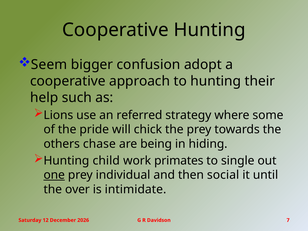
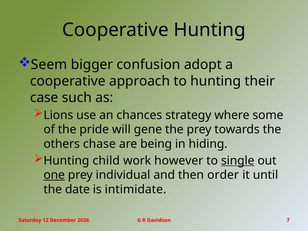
help: help -> case
referred: referred -> chances
chick: chick -> gene
primates: primates -> however
single underline: none -> present
social: social -> order
over: over -> date
